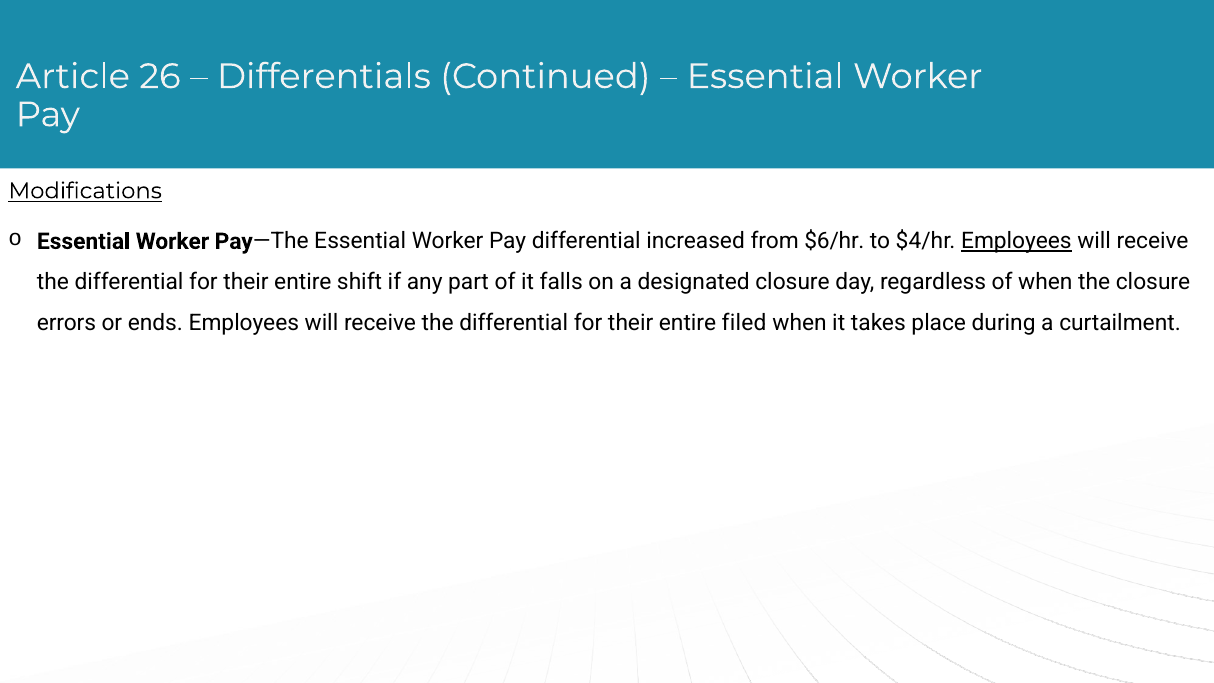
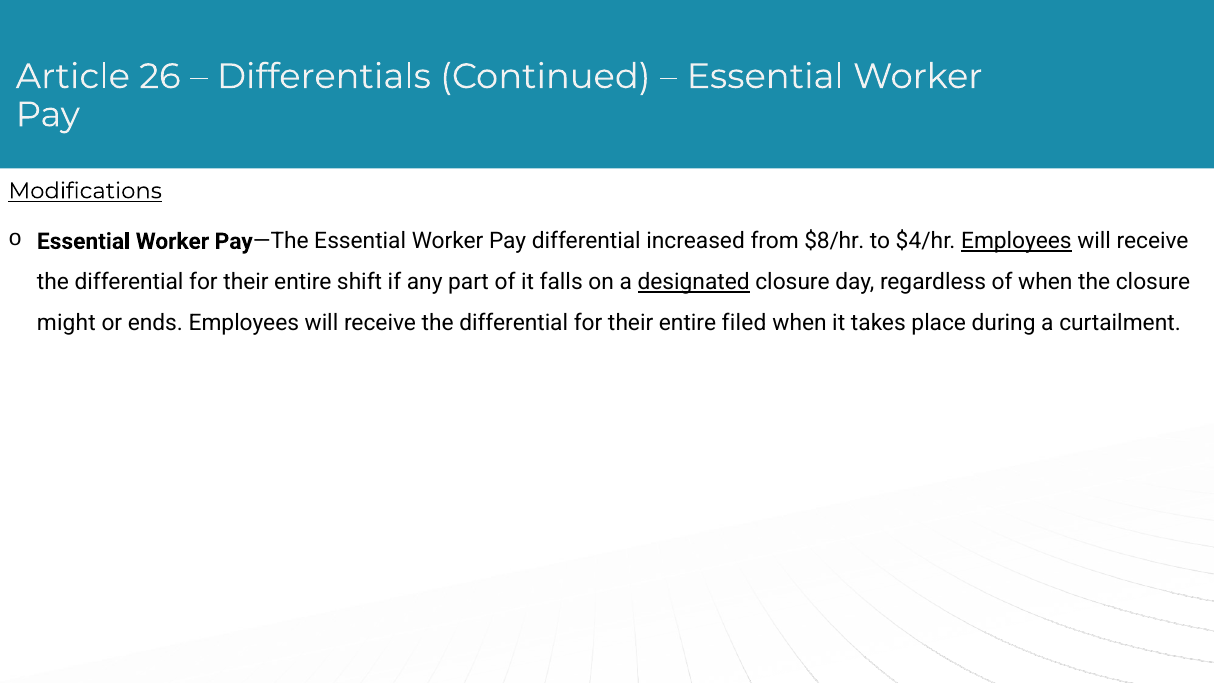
$6/hr: $6/hr -> $8/hr
designated underline: none -> present
errors: errors -> might
